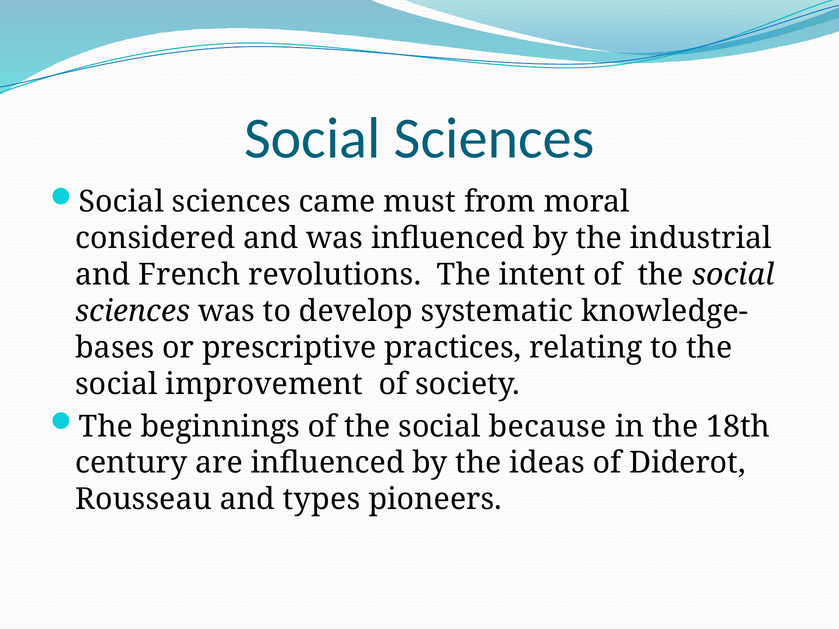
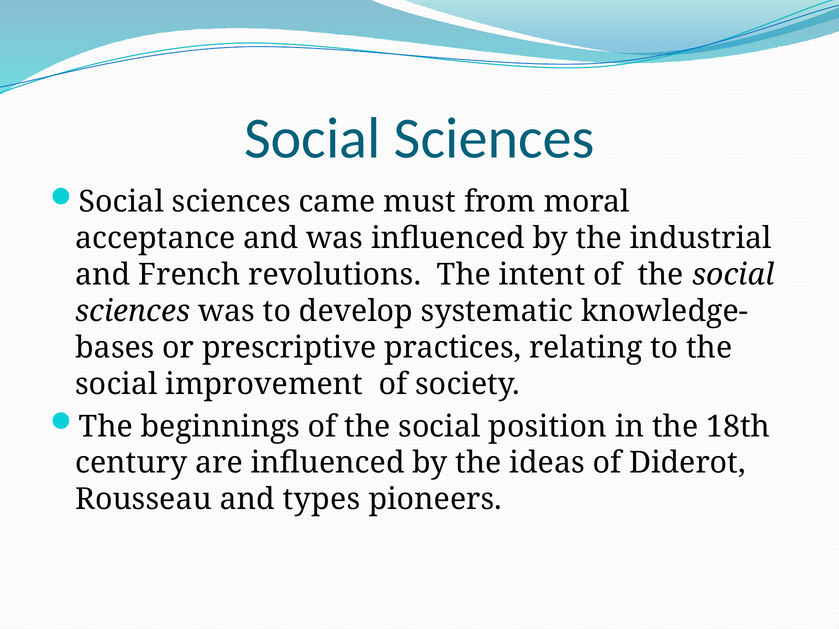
considered: considered -> acceptance
because: because -> position
